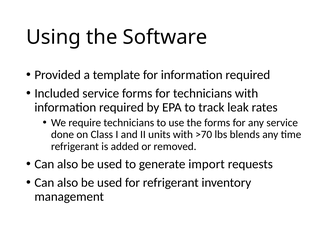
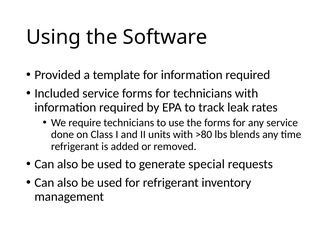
>70: >70 -> >80
import: import -> special
